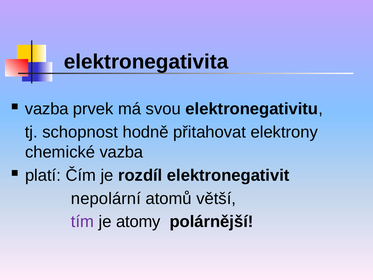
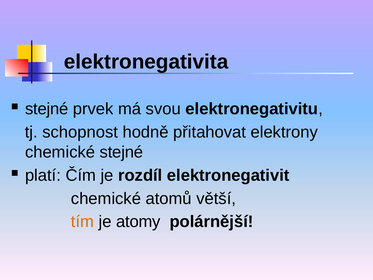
vazba at (47, 109): vazba -> stejné
chemické vazba: vazba -> stejné
nepolární at (106, 198): nepolární -> chemické
tím colour: purple -> orange
